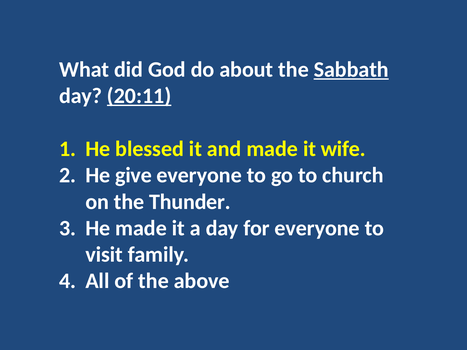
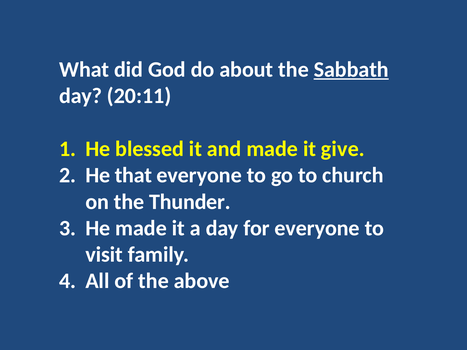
20:11 underline: present -> none
wife: wife -> give
give: give -> that
